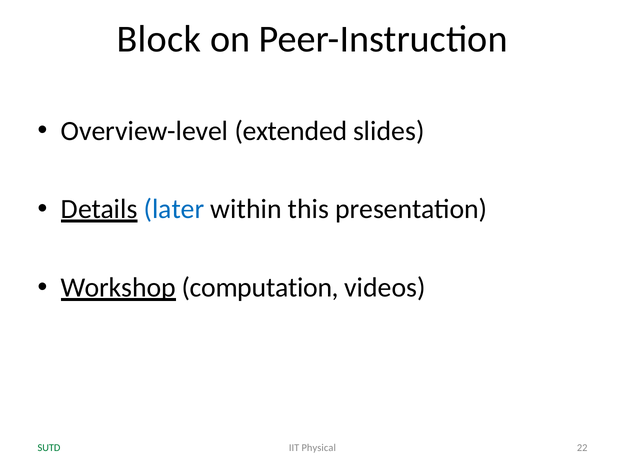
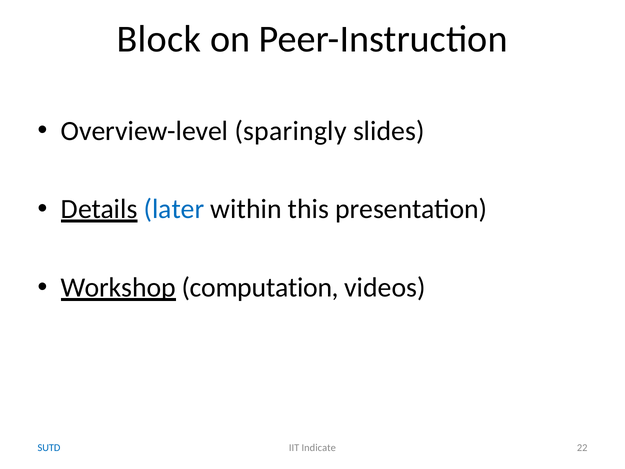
extended: extended -> sparingly
Physical: Physical -> Indicate
SUTD colour: green -> blue
